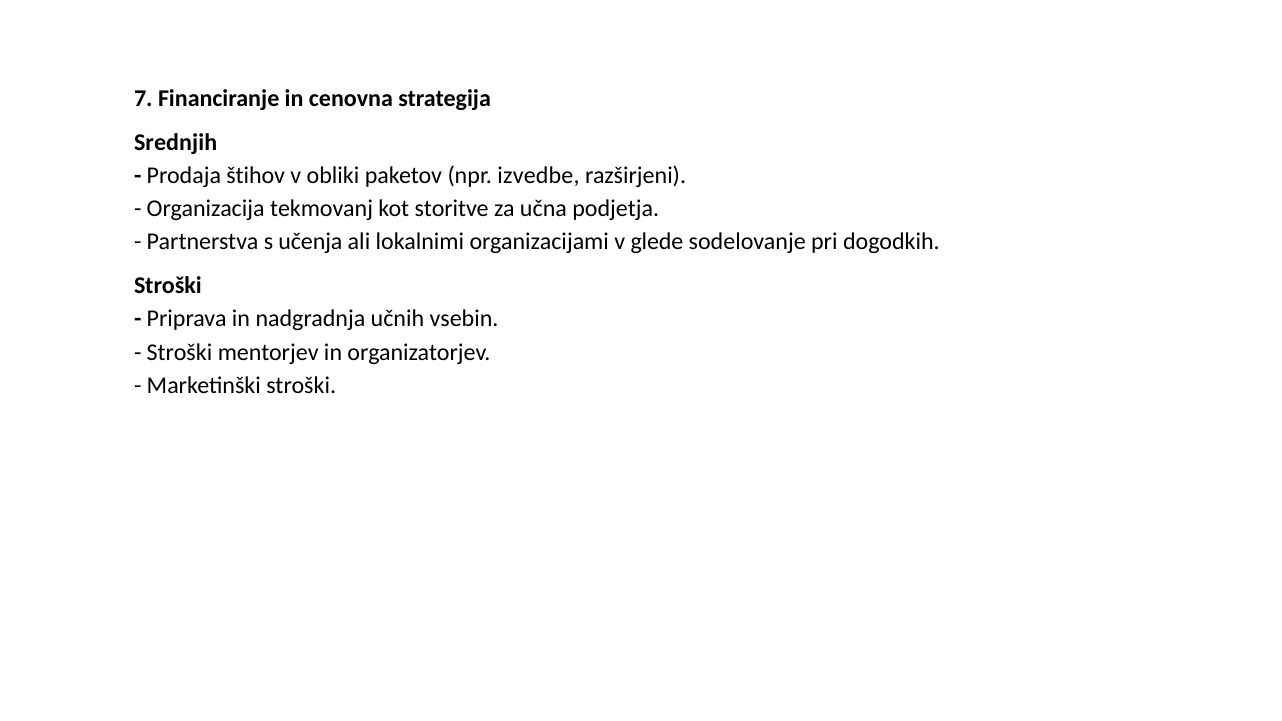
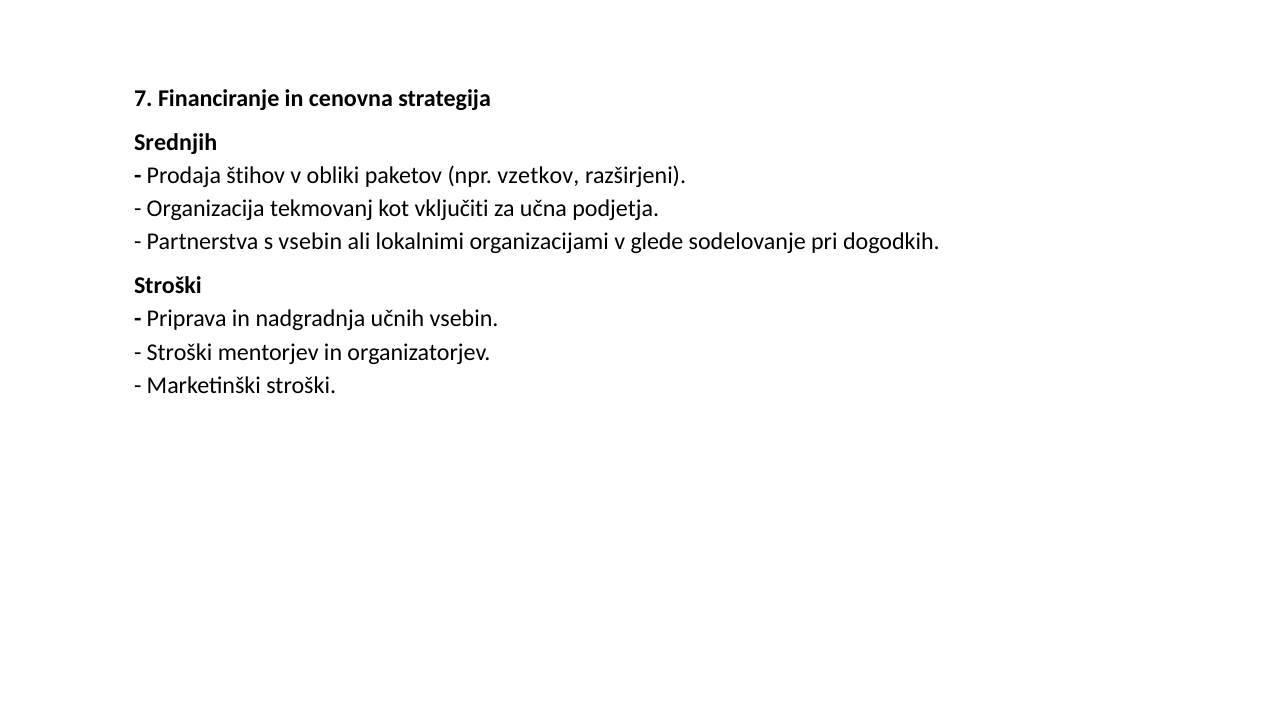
izvedbe: izvedbe -> vzetkov
storitve: storitve -> vključiti
s učenja: učenja -> vsebin
